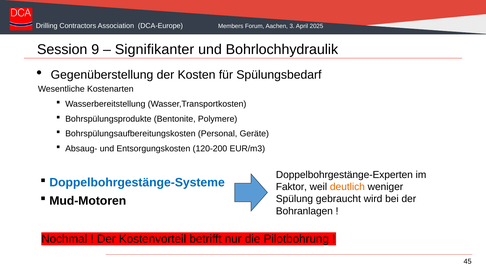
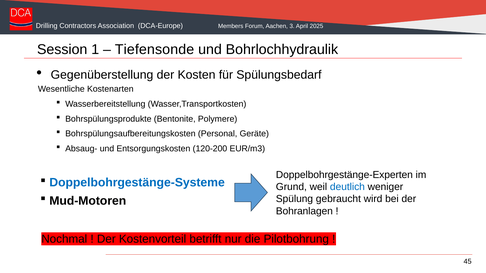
9: 9 -> 1
Signifikanter: Signifikanter -> Tiefensonde
Faktor: Faktor -> Grund
deutlich colour: orange -> blue
